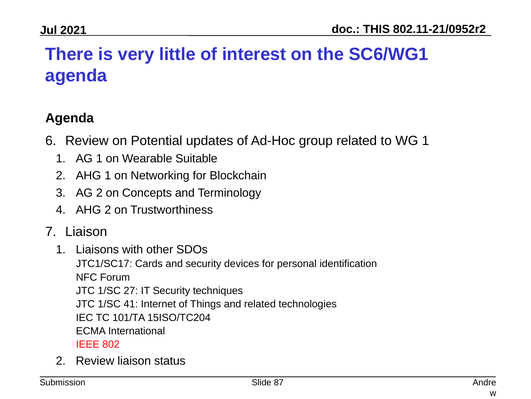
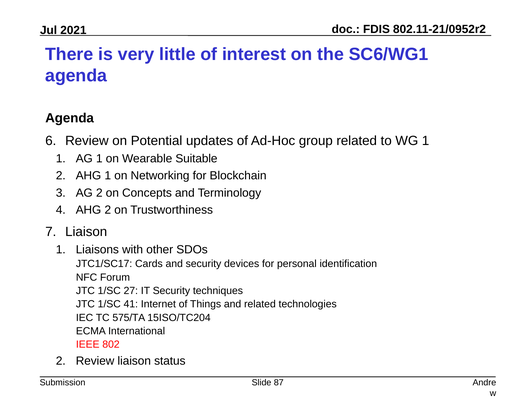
THIS: THIS -> FDIS
101/TA: 101/TA -> 575/TA
